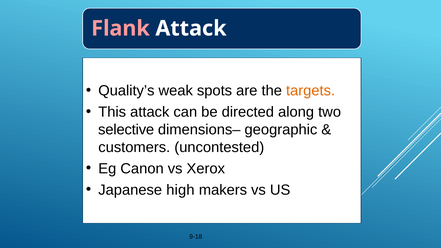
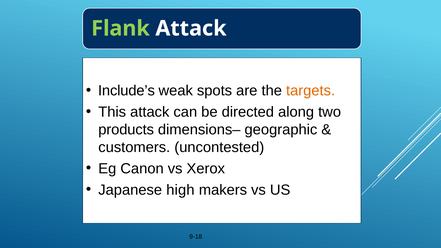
Flank colour: pink -> light green
Quality’s: Quality’s -> Include’s
selective: selective -> products
